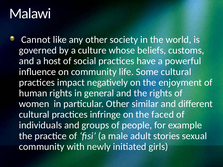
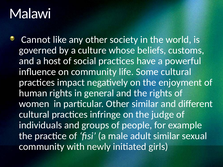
faced: faced -> judge
adult stories: stories -> similar
